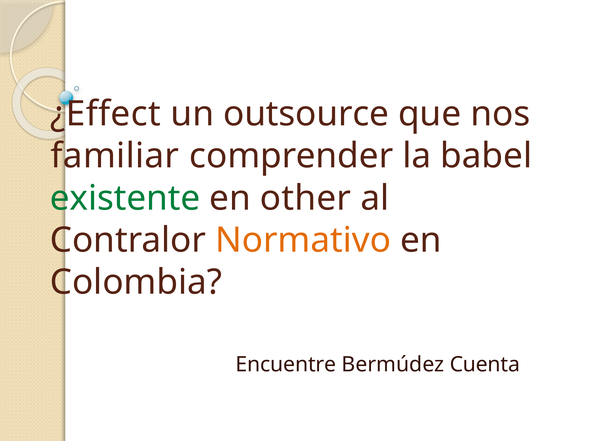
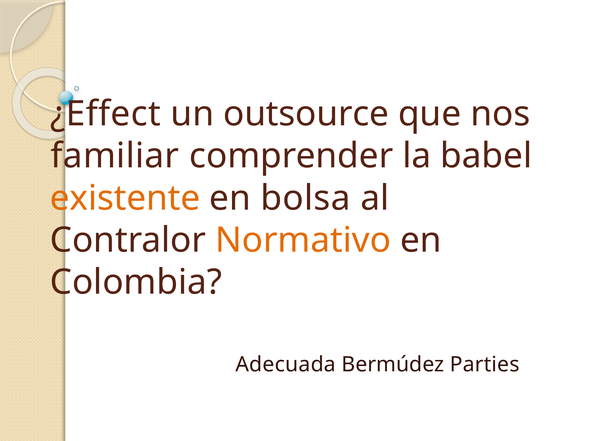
existente colour: green -> orange
other: other -> bolsa
Encuentre: Encuentre -> Adecuada
Cuenta: Cuenta -> Parties
